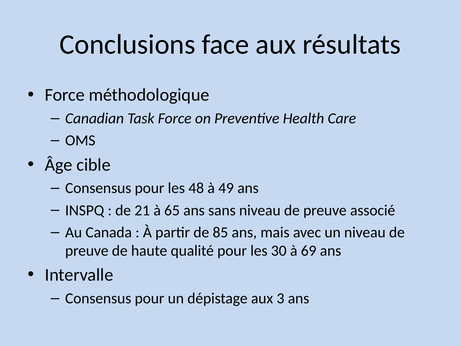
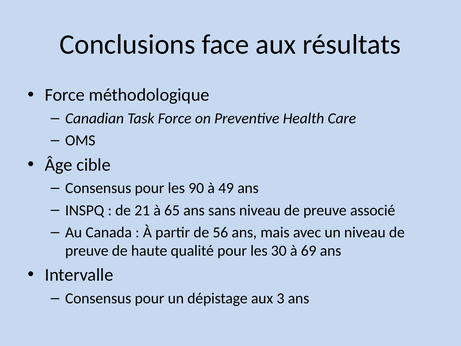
48: 48 -> 90
85: 85 -> 56
